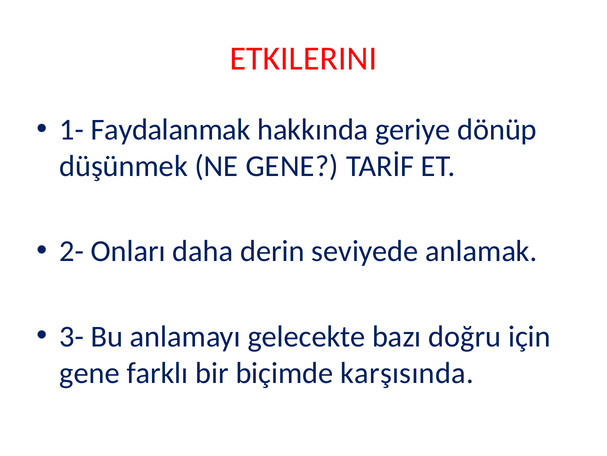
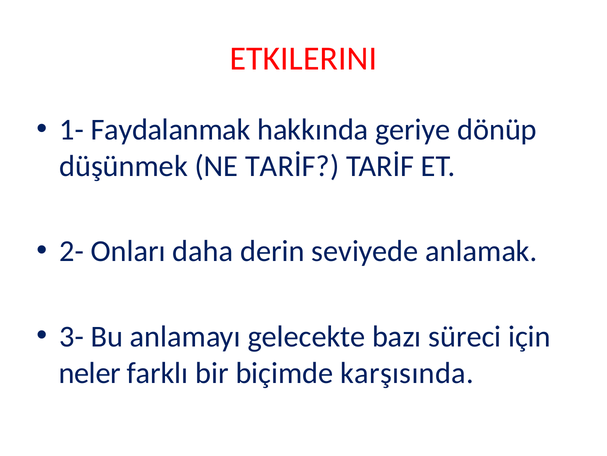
NE GENE: GENE -> TARİF
doğru: doğru -> süreci
gene at (90, 372): gene -> neler
